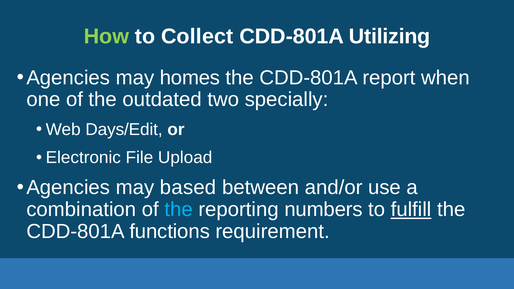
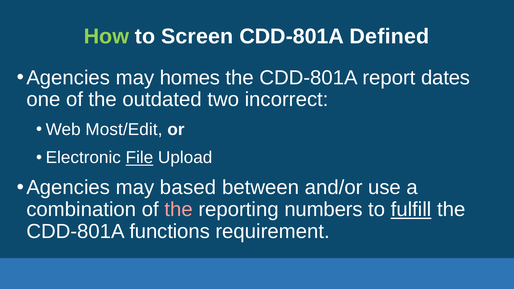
Collect: Collect -> Screen
Utilizing: Utilizing -> Defined
when: when -> dates
specially: specially -> incorrect
Days/Edit: Days/Edit -> Most/Edit
File underline: none -> present
the at (179, 210) colour: light blue -> pink
